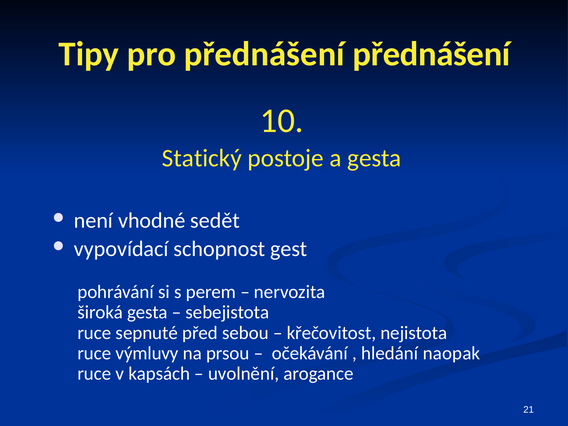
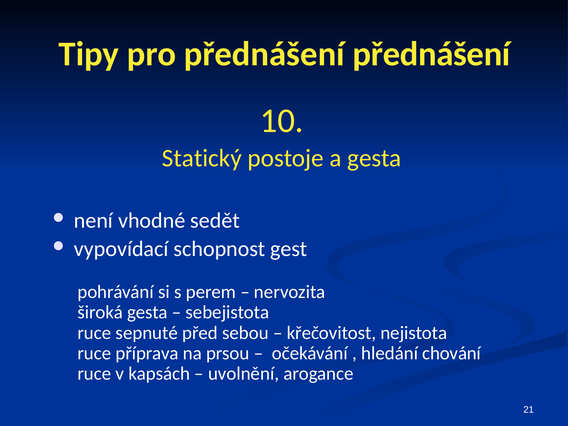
výmluvy: výmluvy -> příprava
naopak: naopak -> chování
